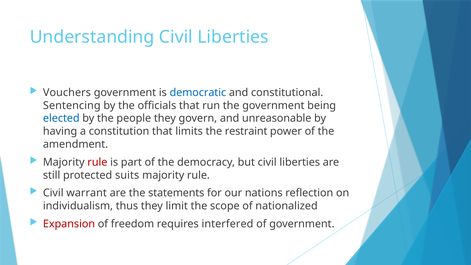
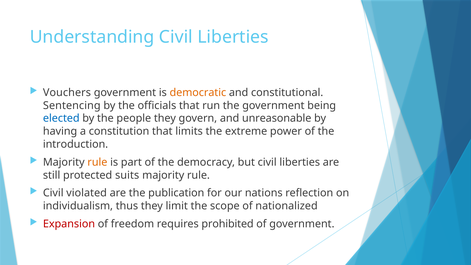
democratic colour: blue -> orange
restraint: restraint -> extreme
amendment: amendment -> introduction
rule at (97, 162) colour: red -> orange
warrant: warrant -> violated
statements: statements -> publication
interfered: interfered -> prohibited
